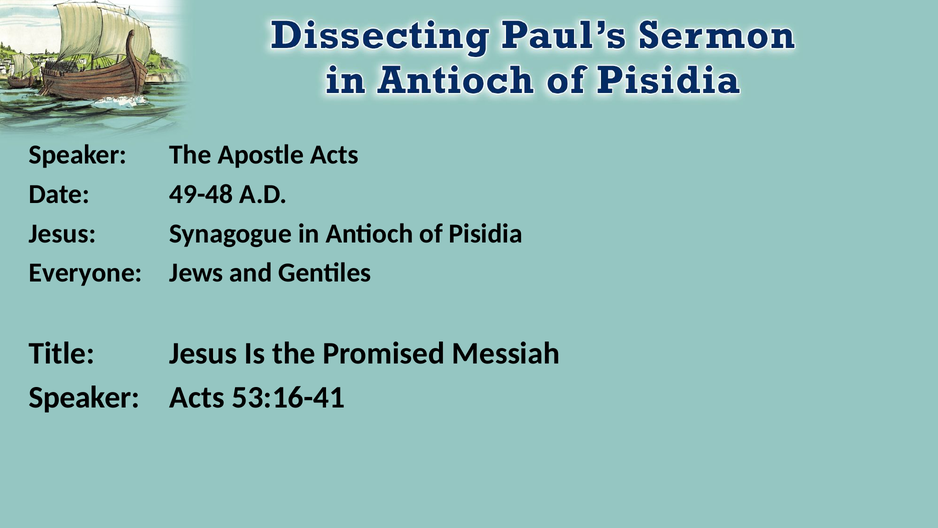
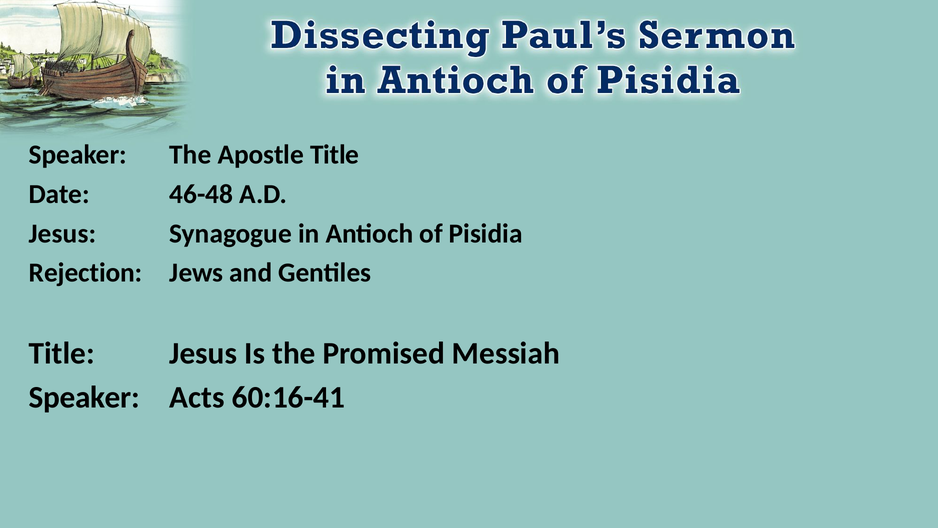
Apostle Acts: Acts -> Title
49-48: 49-48 -> 46-48
Everyone: Everyone -> Rejection
53:16-41: 53:16-41 -> 60:16-41
